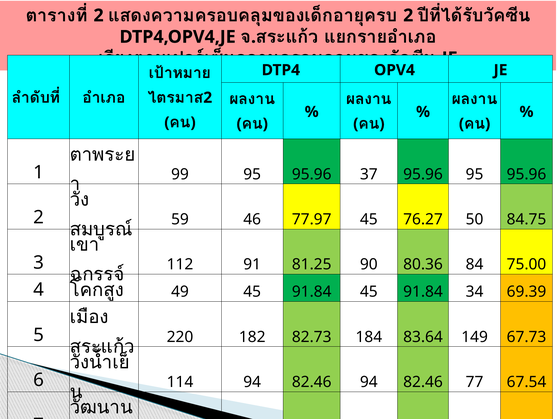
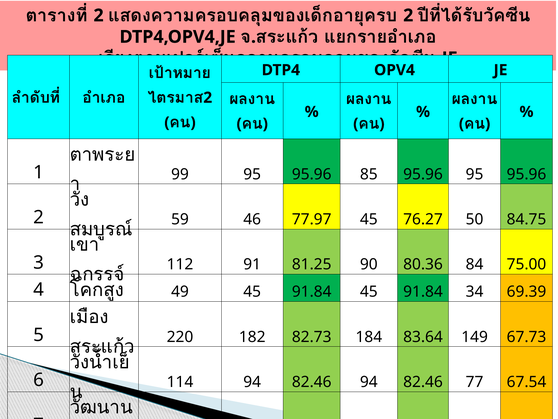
37: 37 -> 85
